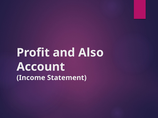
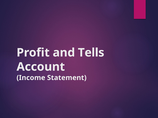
Also: Also -> Tells
